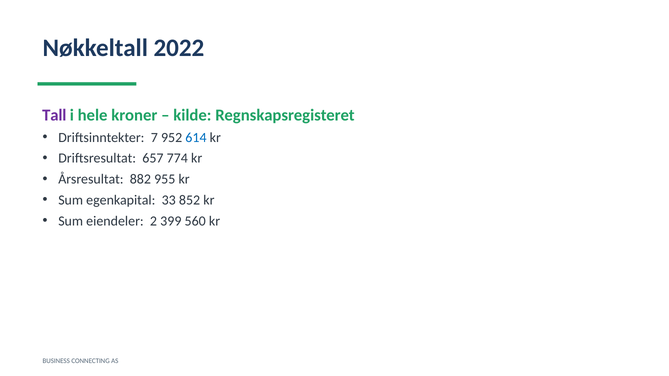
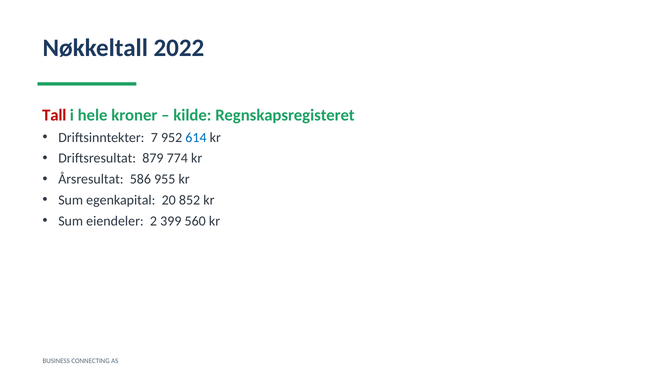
Tall colour: purple -> red
657: 657 -> 879
882: 882 -> 586
33: 33 -> 20
